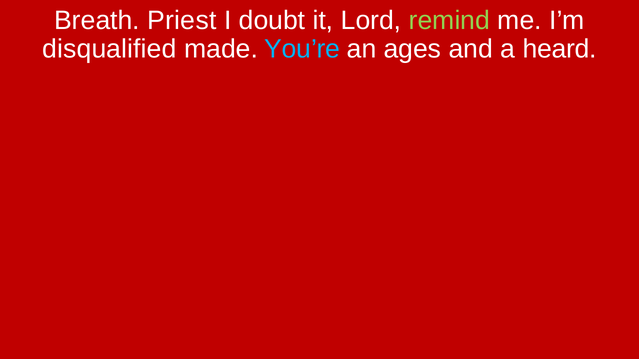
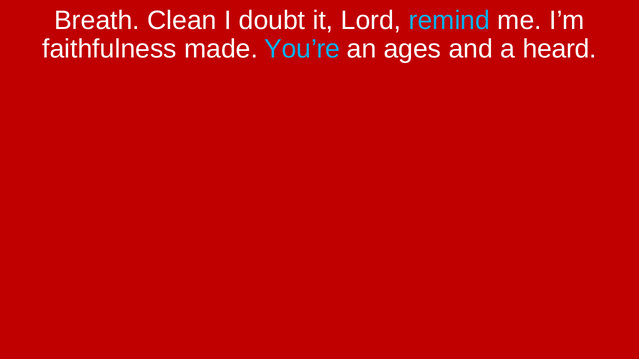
Priest: Priest -> Clean
remind colour: light green -> light blue
disqualified: disqualified -> faithfulness
